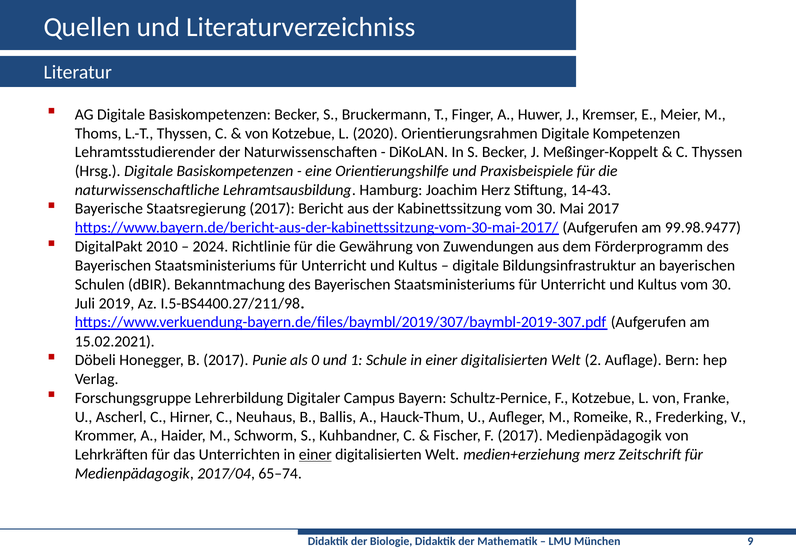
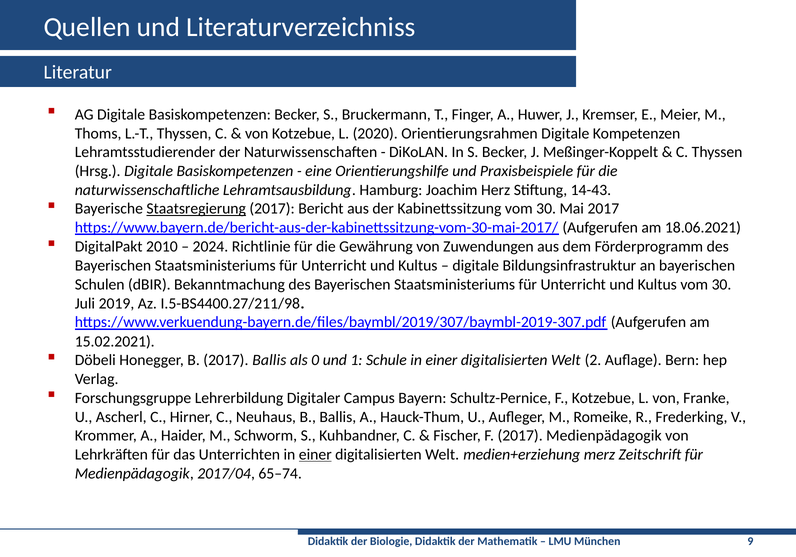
Staatsregierung underline: none -> present
99.98.9477: 99.98.9477 -> 18.06.2021
2017 Punie: Punie -> Ballis
